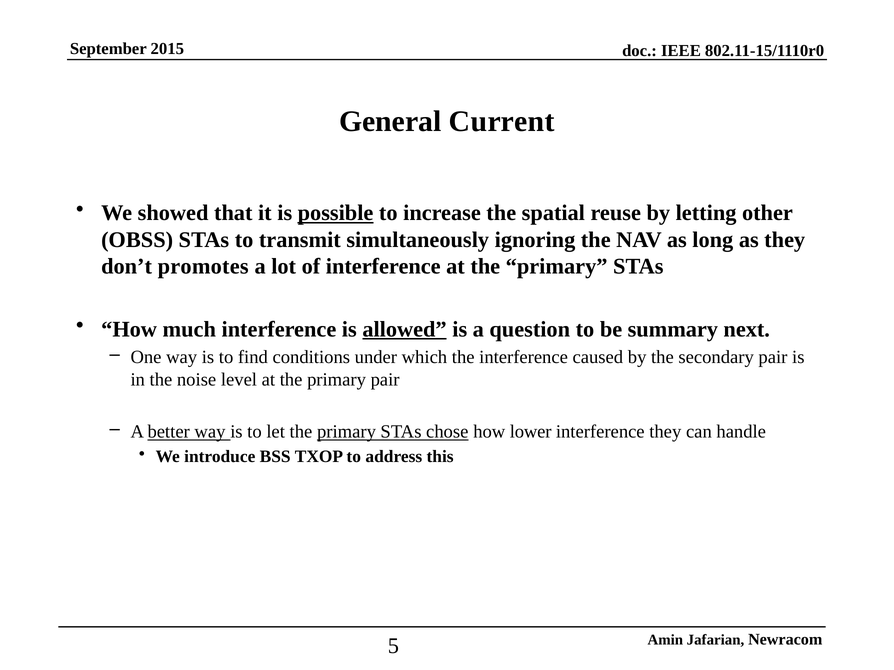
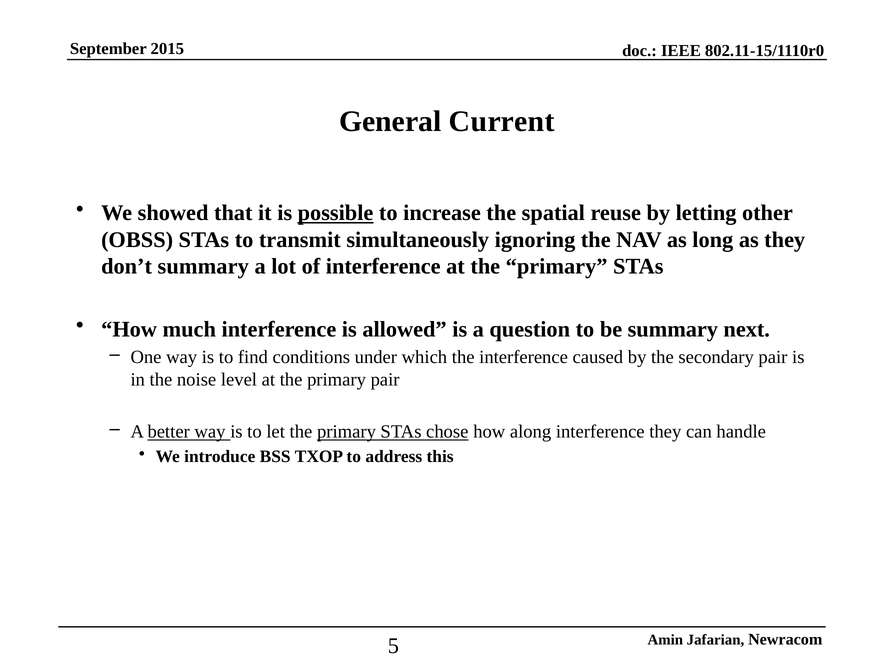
don’t promotes: promotes -> summary
allowed underline: present -> none
lower: lower -> along
